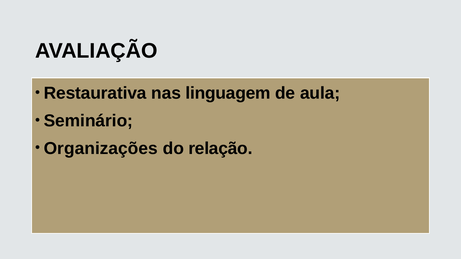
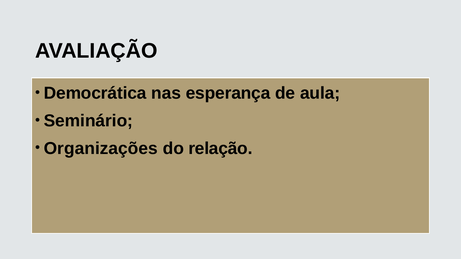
Restaurativa: Restaurativa -> Democrática
linguagem: linguagem -> esperança
